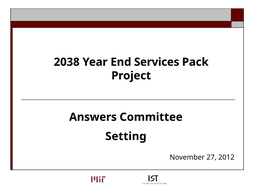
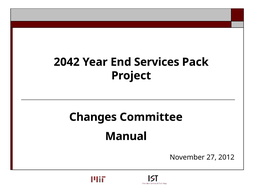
2038: 2038 -> 2042
Answers: Answers -> Changes
Setting: Setting -> Manual
